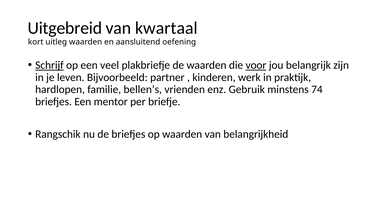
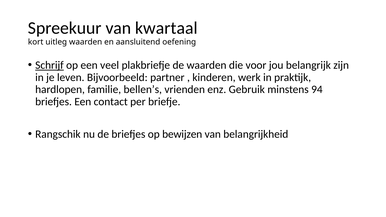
Uitgebreid: Uitgebreid -> Spreekuur
voor underline: present -> none
74: 74 -> 94
mentor: mentor -> contact
op waarden: waarden -> bewijzen
